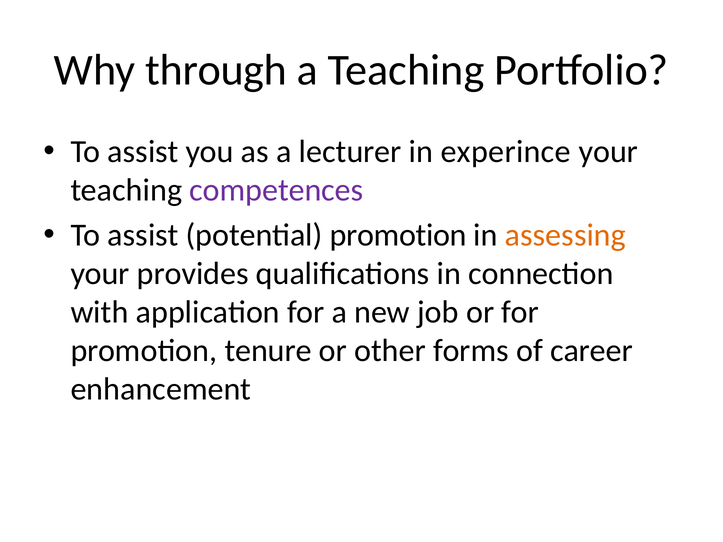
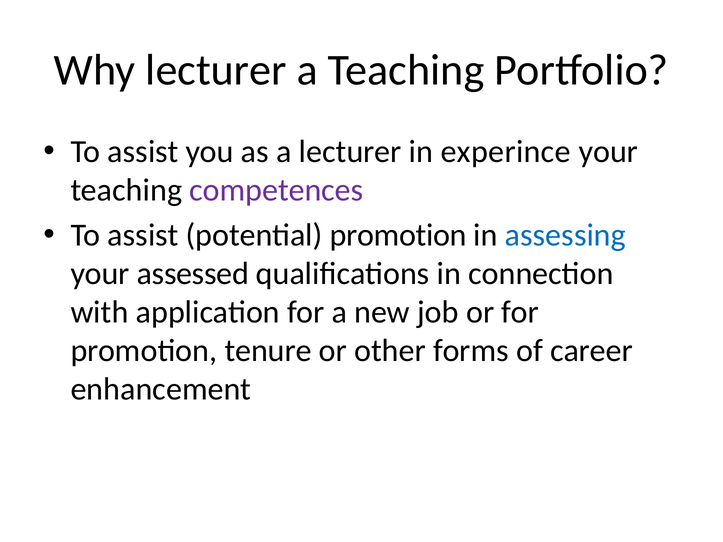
Why through: through -> lecturer
assessing colour: orange -> blue
provides: provides -> assessed
